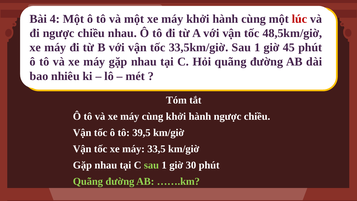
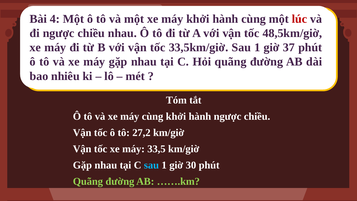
45: 45 -> 37
39,5: 39,5 -> 27,2
sau at (151, 165) colour: light green -> light blue
